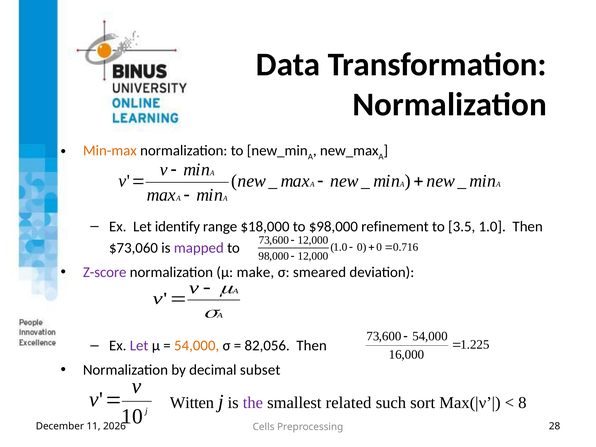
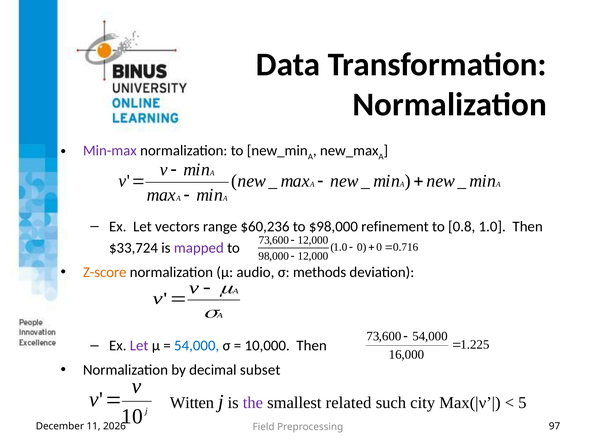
Min-max colour: orange -> purple
identify: identify -> vectors
$18,000: $18,000 -> $60,236
3.5: 3.5 -> 0.8
$73,060: $73,060 -> $33,724
Z-score colour: purple -> orange
make: make -> audio
smeared: smeared -> methods
54,000 colour: orange -> blue
82,056: 82,056 -> 10,000
sort: sort -> city
8: 8 -> 5
Cells: Cells -> Field
28: 28 -> 97
